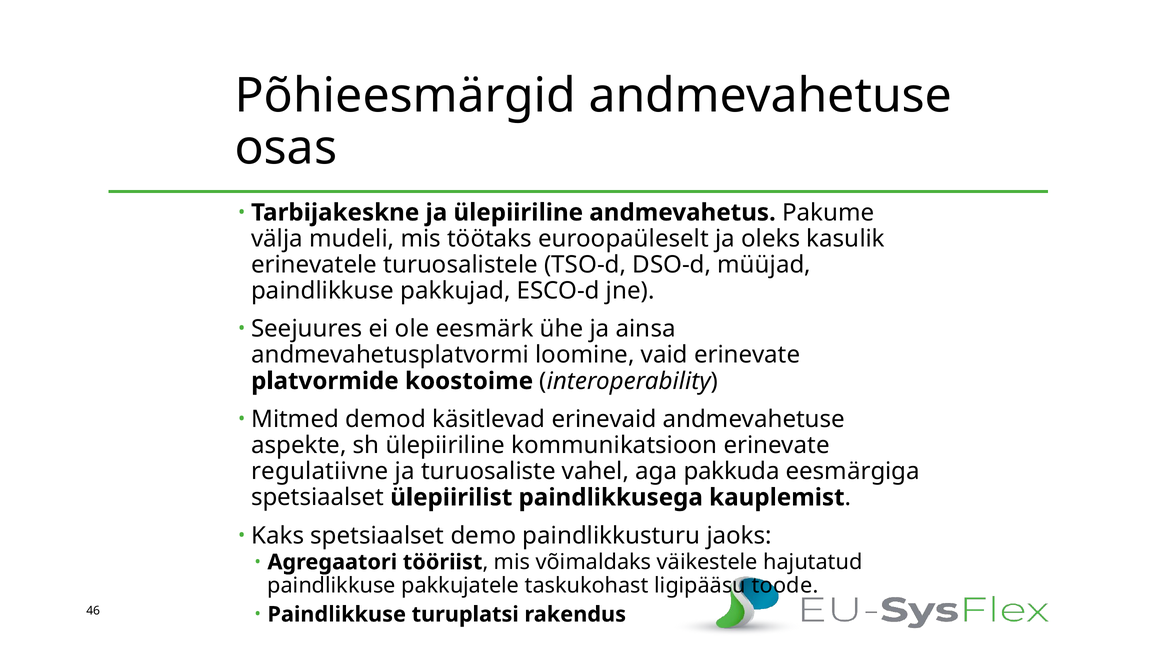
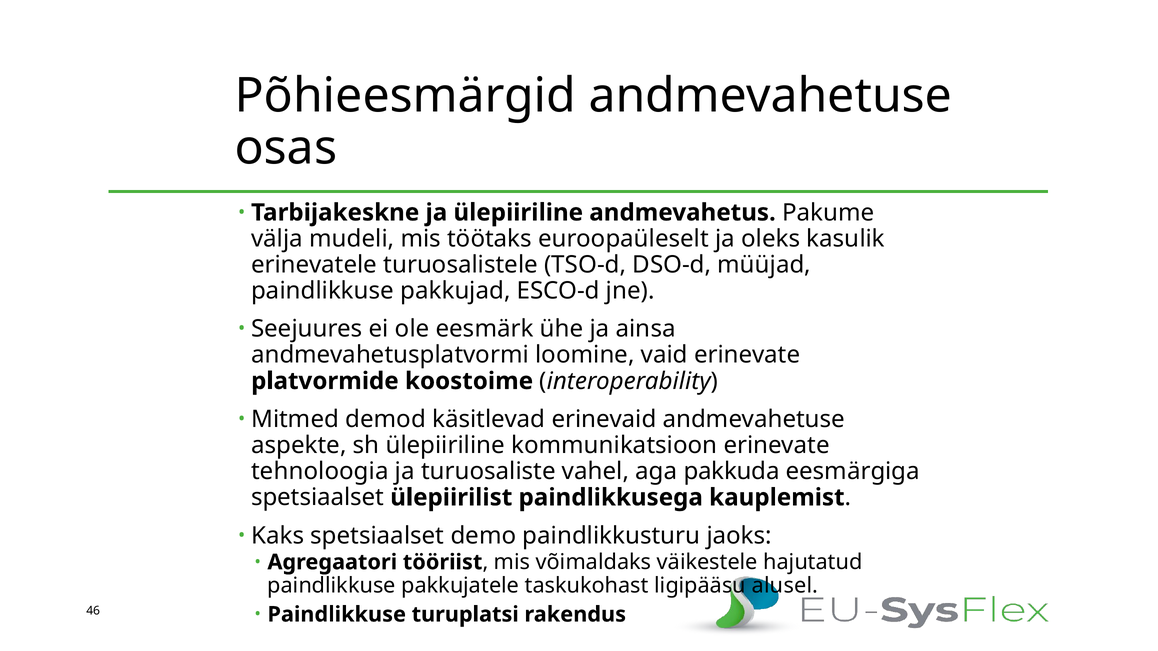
regulatiivne: regulatiivne -> tehnoloogia
toode: toode -> alusel
